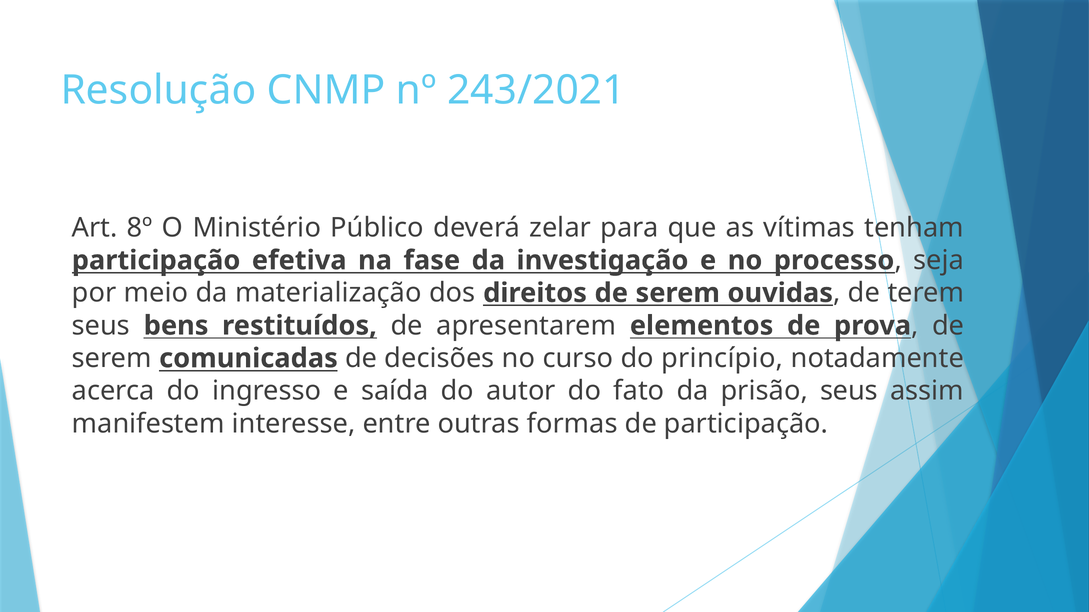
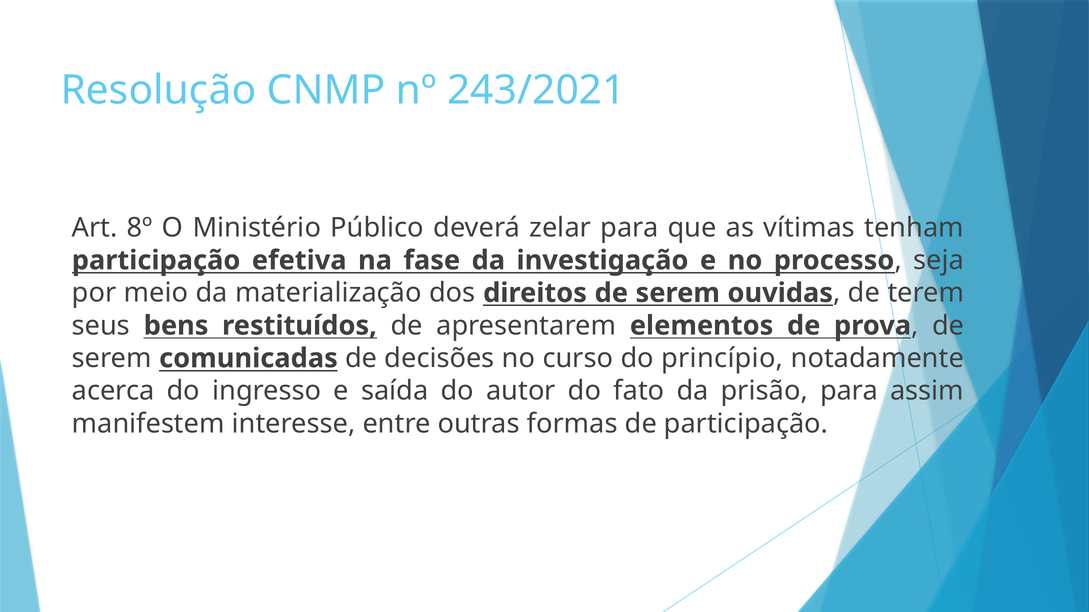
prisão seus: seus -> para
